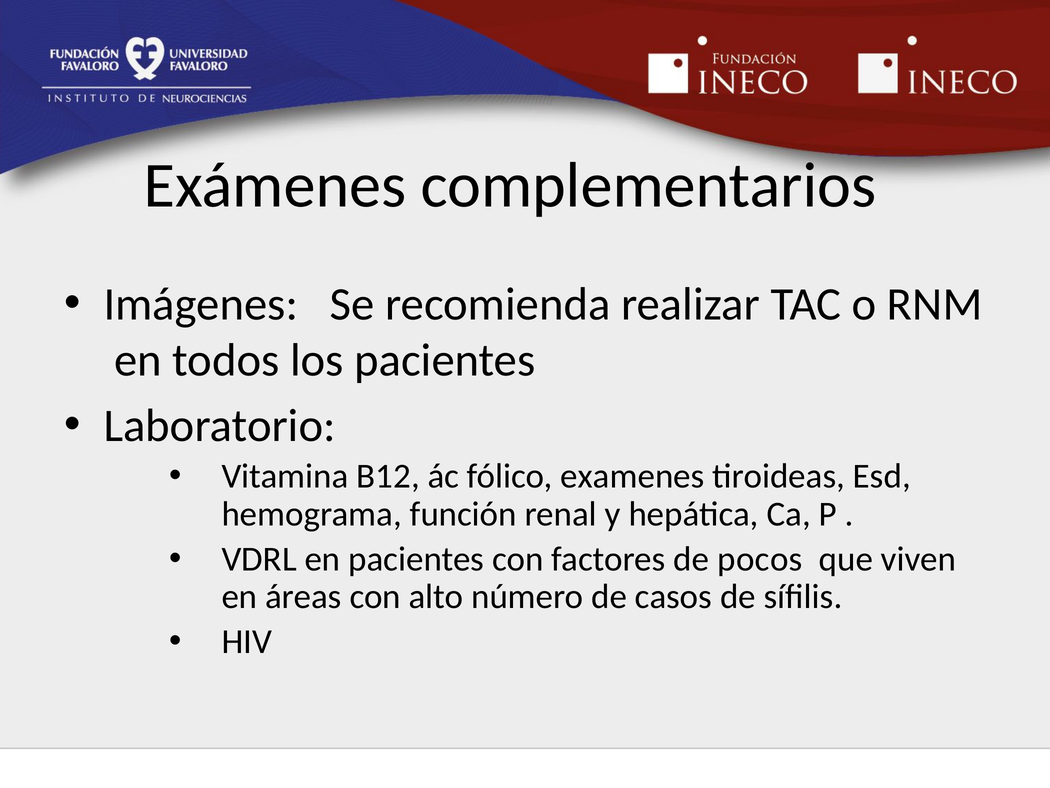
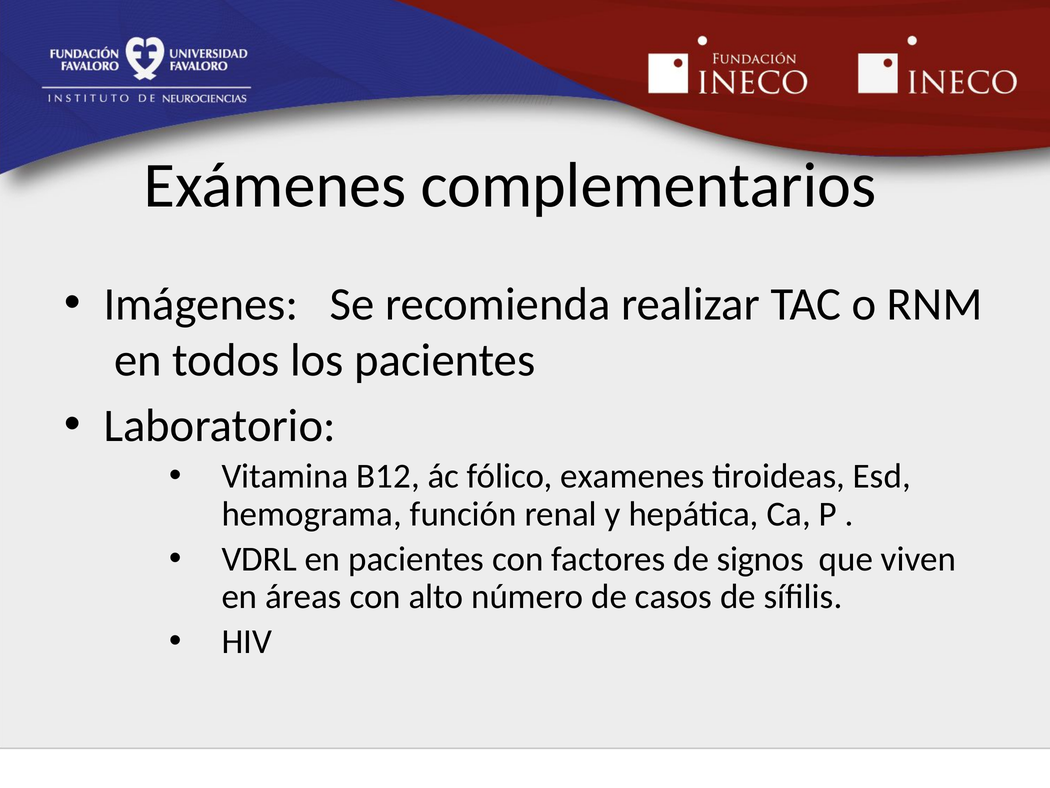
pocos: pocos -> signos
